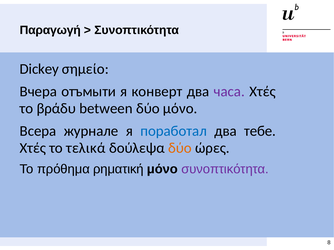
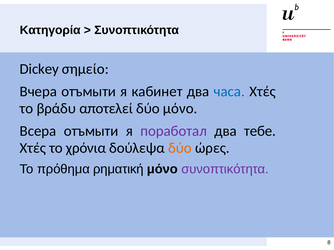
Παραγωγή: Παραγωγή -> Κατηγορία
конверт: конверт -> кабинет
часа colour: purple -> blue
between: between -> αποτελεί
Всера журнале: журнале -> отъмыти
поработал colour: blue -> purple
τελικά: τελικά -> χρόνια
